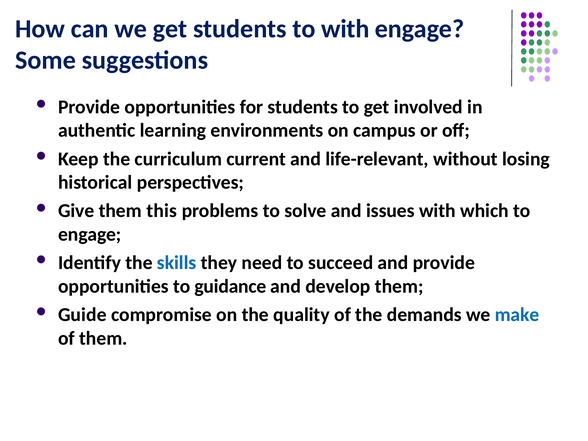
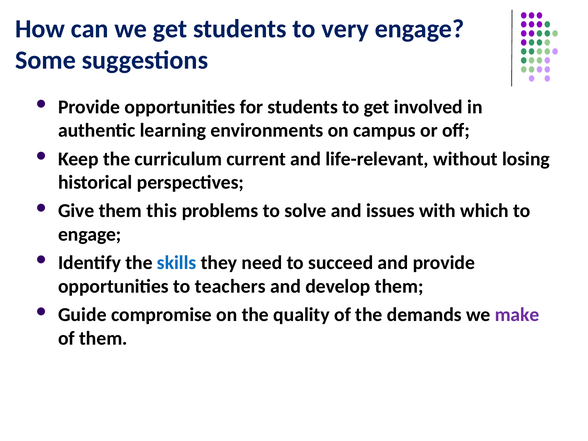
to with: with -> very
guidance: guidance -> teachers
make colour: blue -> purple
